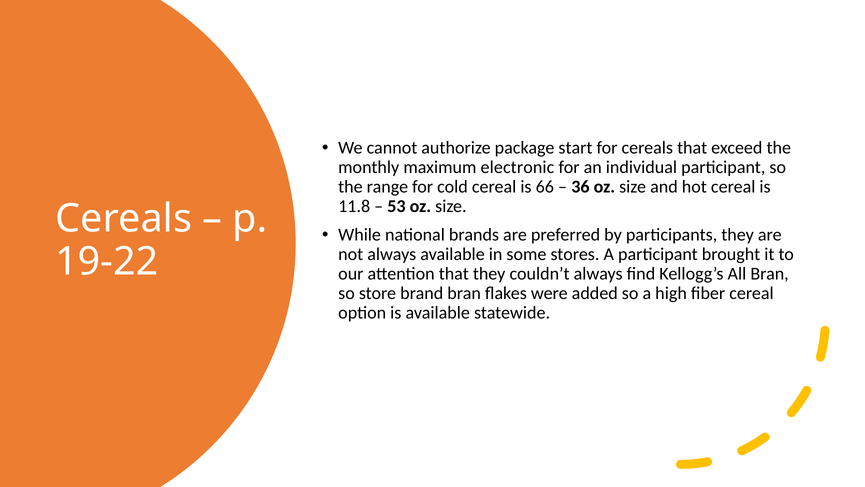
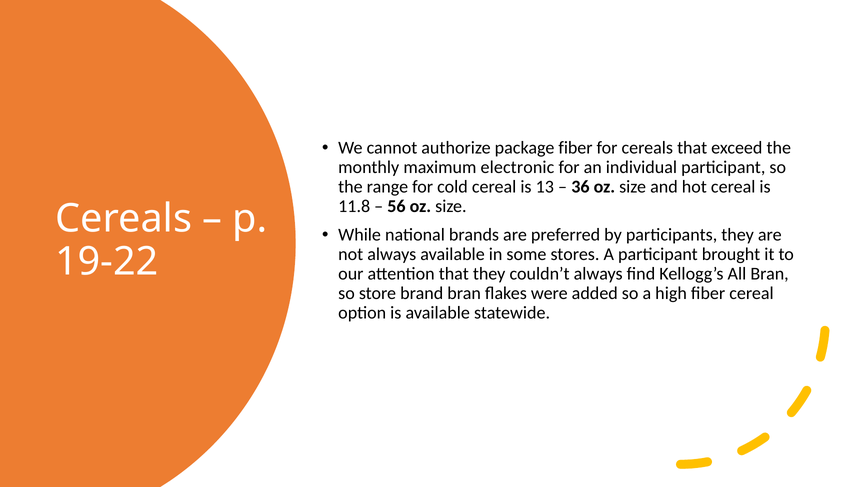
package start: start -> fiber
66: 66 -> 13
53: 53 -> 56
